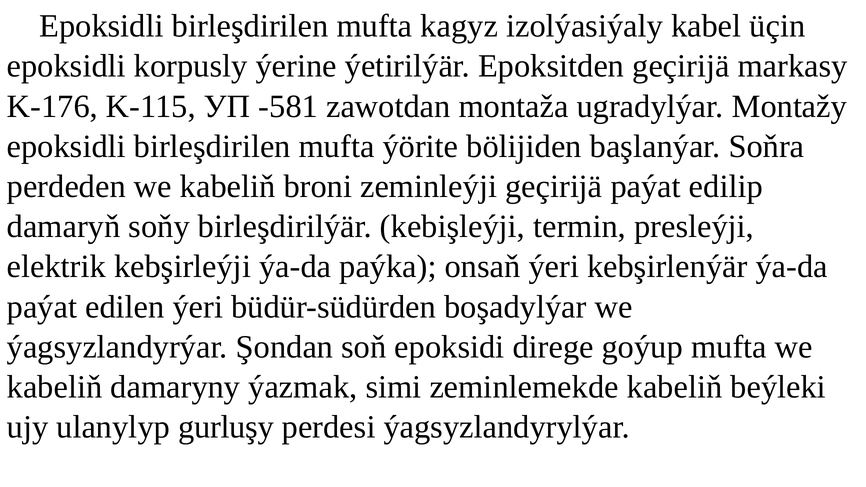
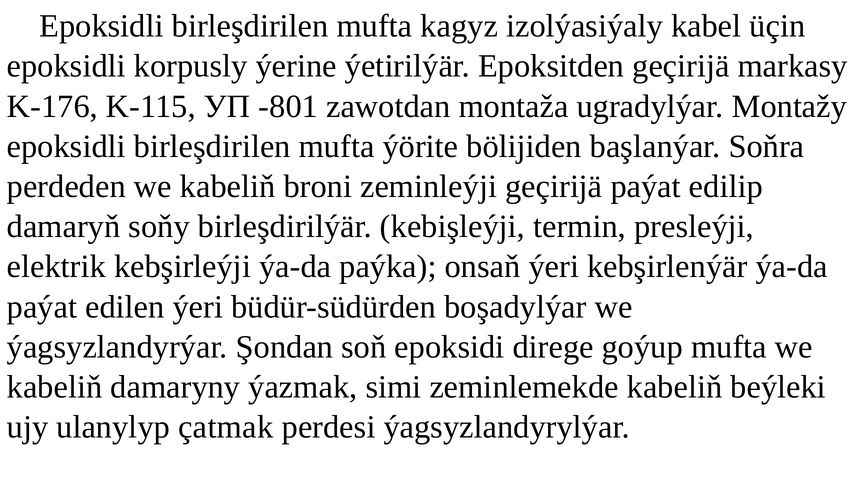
-581: -581 -> -801
gurluşy: gurluşy -> çatmak
